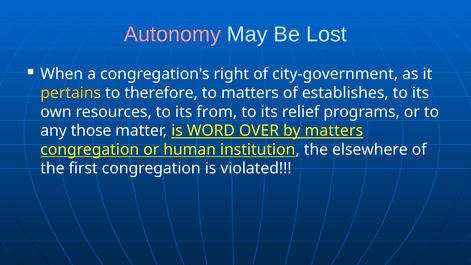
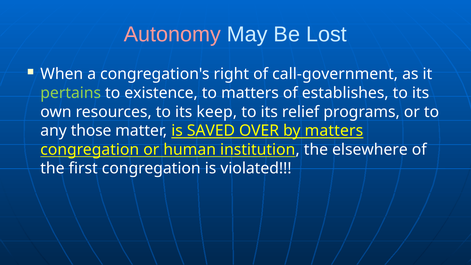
city-government: city-government -> call-government
pertains colour: yellow -> light green
therefore: therefore -> existence
from: from -> keep
WORD: WORD -> SAVED
